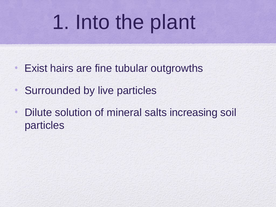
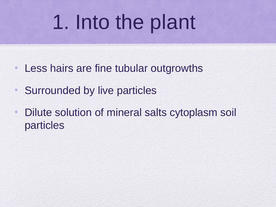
Exist: Exist -> Less
increasing: increasing -> cytoplasm
